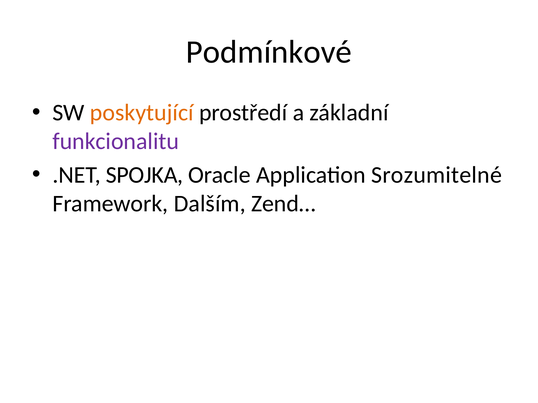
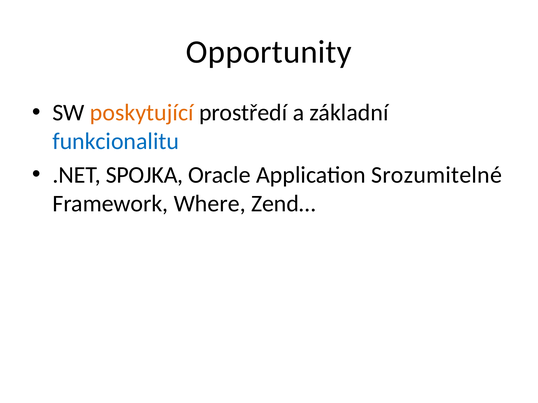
Podmínkové: Podmínkové -> Opportunity
funkcionalitu colour: purple -> blue
Dalším: Dalším -> Where
